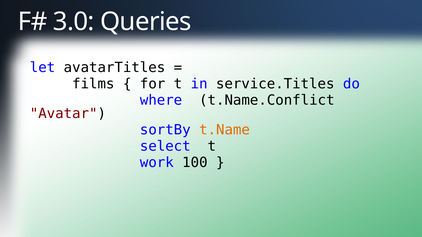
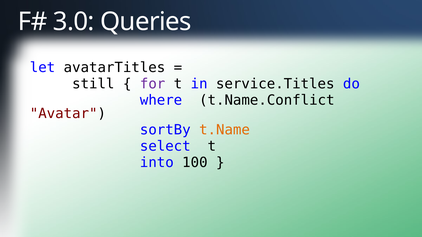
films: films -> still
for colour: black -> purple
work: work -> into
